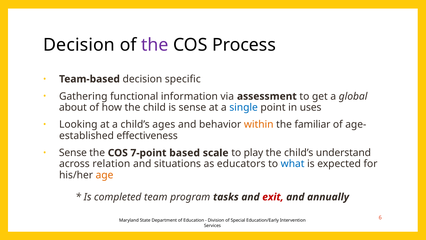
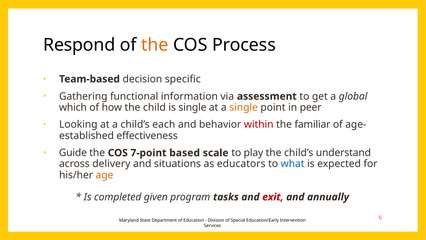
Decision at (79, 45): Decision -> Respond
the at (155, 45) colour: purple -> orange
about: about -> which
is sense: sense -> single
single at (244, 107) colour: blue -> orange
uses: uses -> peer
ages: ages -> each
within colour: orange -> red
Sense at (73, 153): Sense -> Guide
relation: relation -> delivery
team: team -> given
